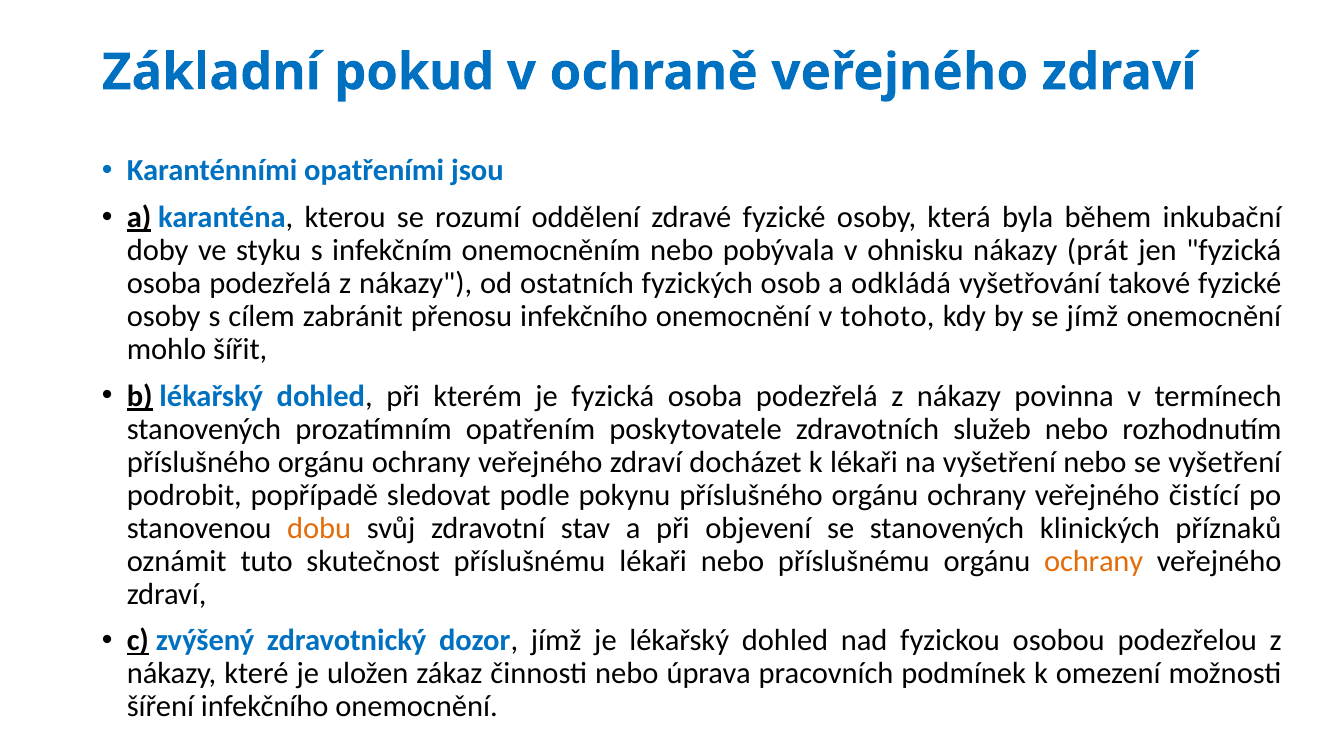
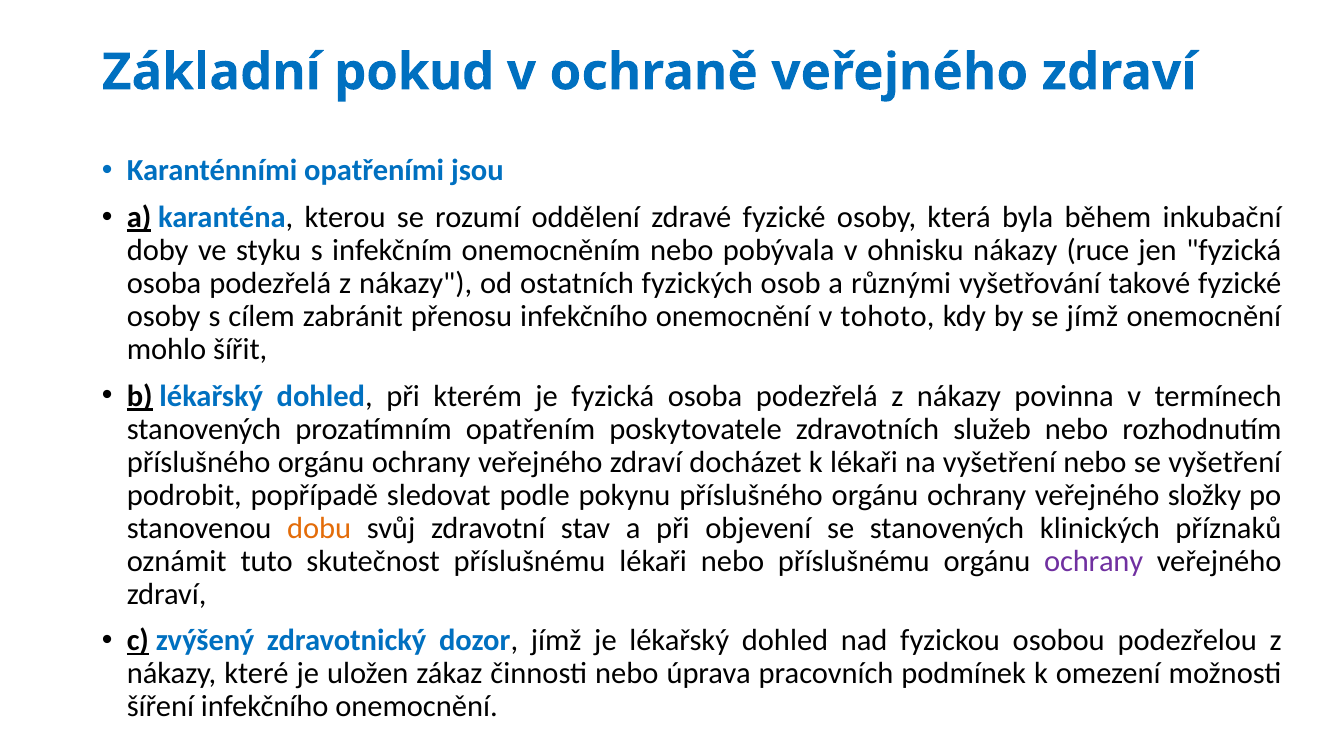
prát: prát -> ruce
odkládá: odkládá -> různými
čistící: čistící -> složky
ochrany at (1094, 561) colour: orange -> purple
